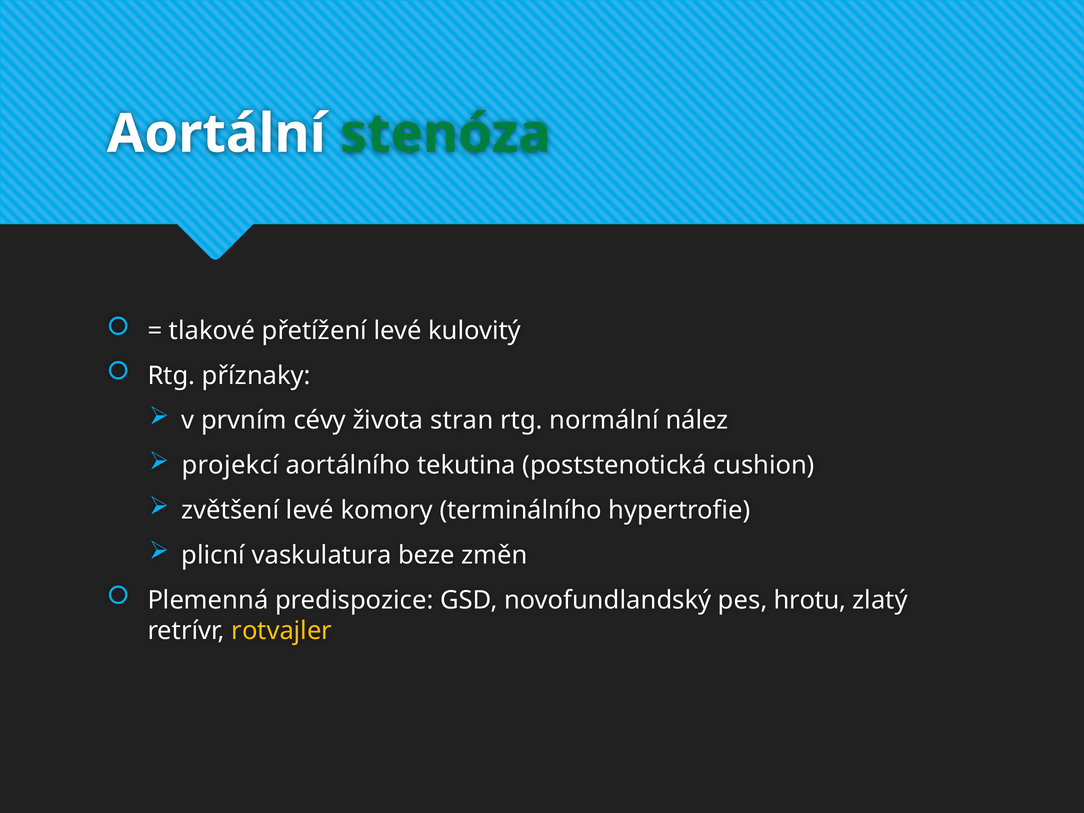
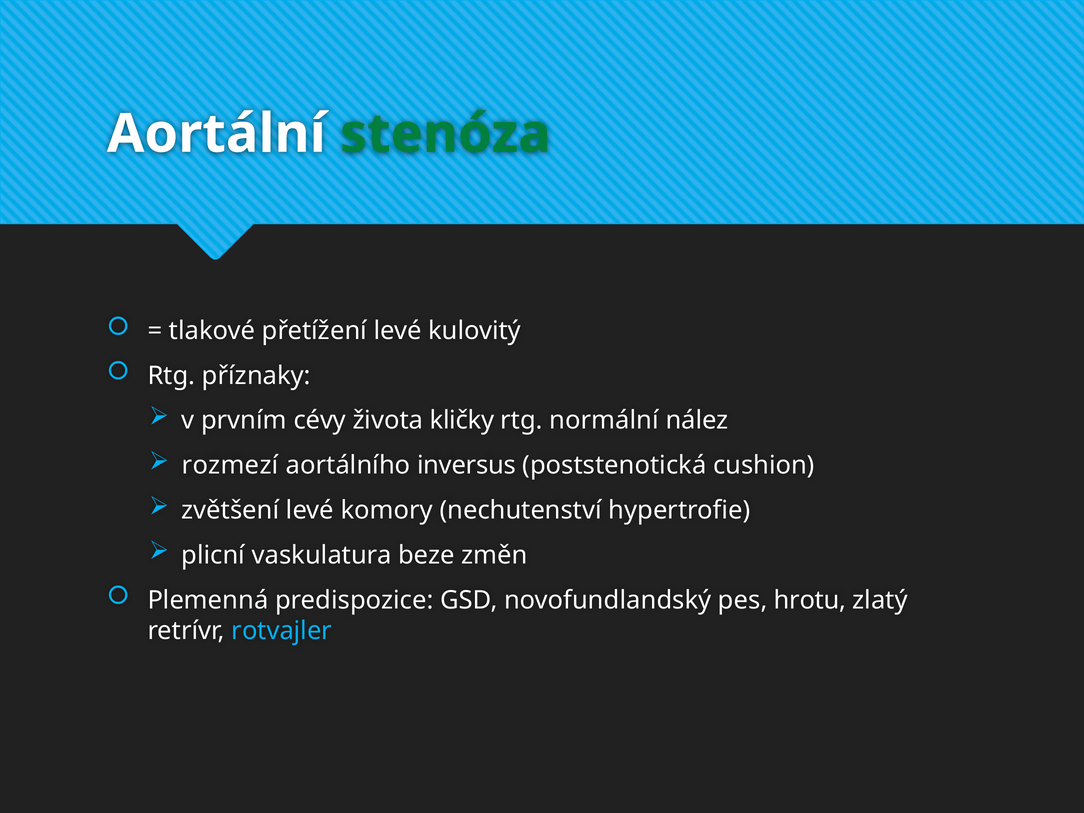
stran: stran -> kličky
projekcí: projekcí -> rozmezí
tekutina: tekutina -> inversus
terminálního: terminálního -> nechutenství
rotvajler colour: yellow -> light blue
